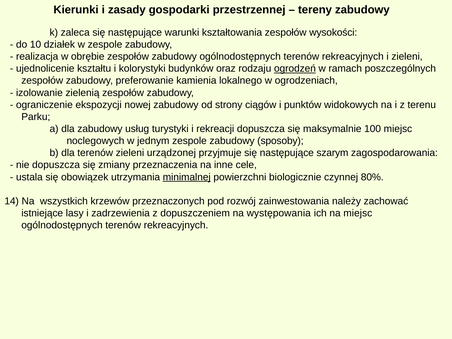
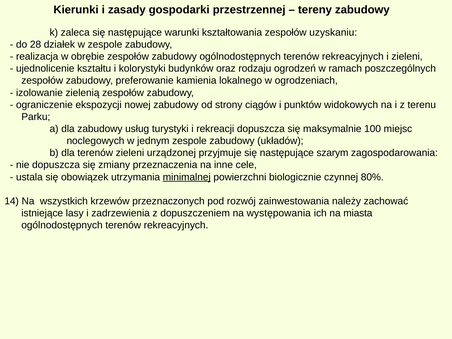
wysokości: wysokości -> uzyskaniu
10: 10 -> 28
ogrodzeń underline: present -> none
sposoby: sposoby -> układów
na miejsc: miejsc -> miasta
